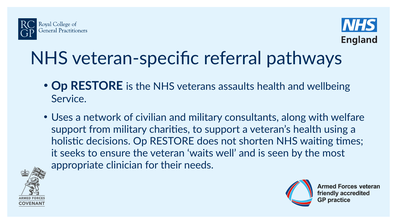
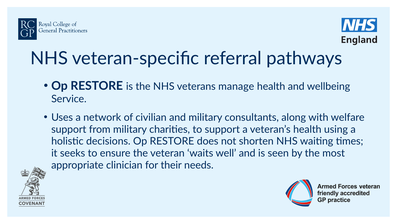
assaults: assaults -> manage
